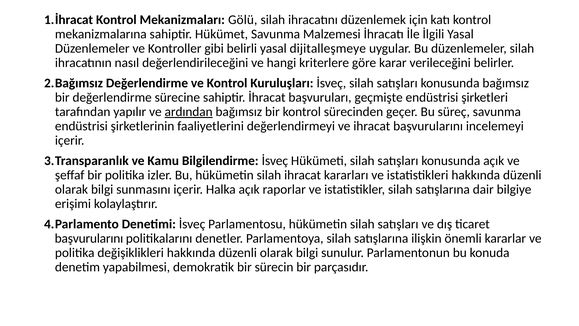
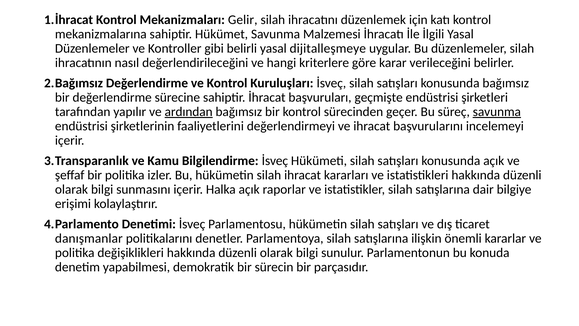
Gölü: Gölü -> Gelir
savunma at (497, 112) underline: none -> present
başvurularını at (89, 238): başvurularını -> danışmanlar
